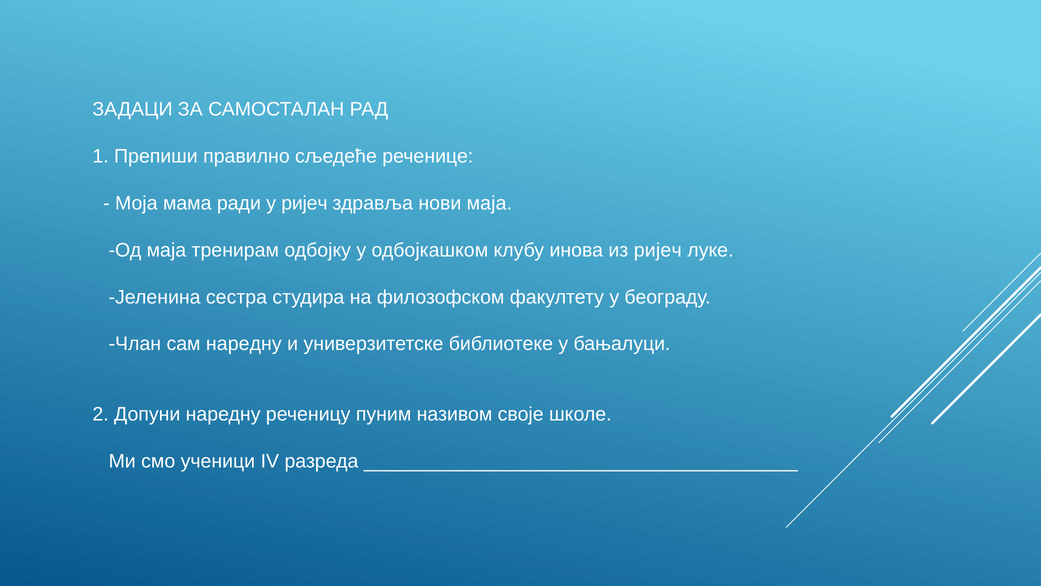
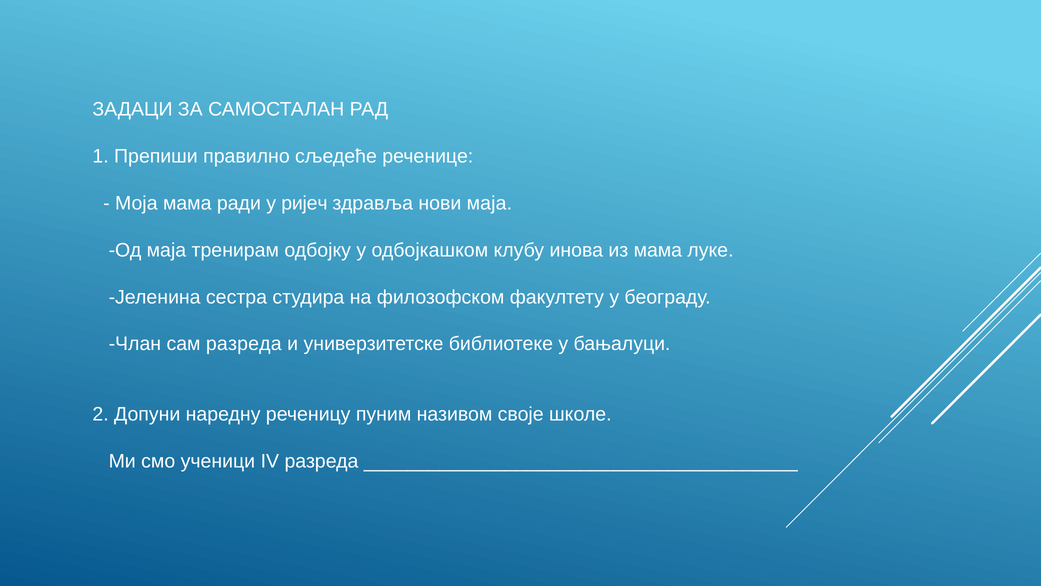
из ријеч: ријеч -> мама
сам наредну: наредну -> разреда
